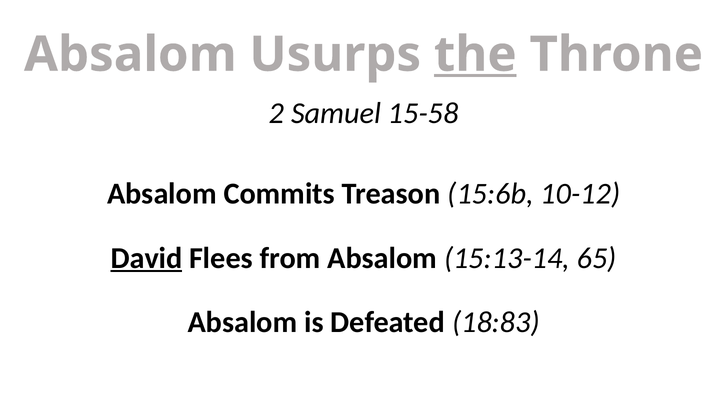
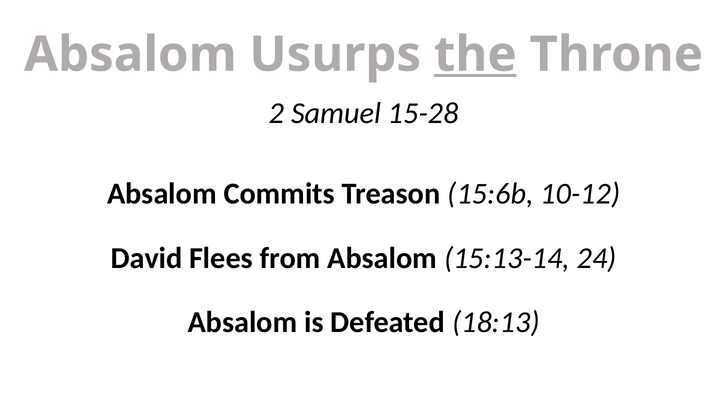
15-58: 15-58 -> 15-28
David underline: present -> none
65: 65 -> 24
18:83: 18:83 -> 18:13
